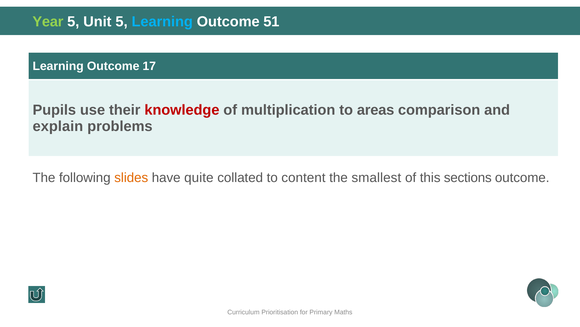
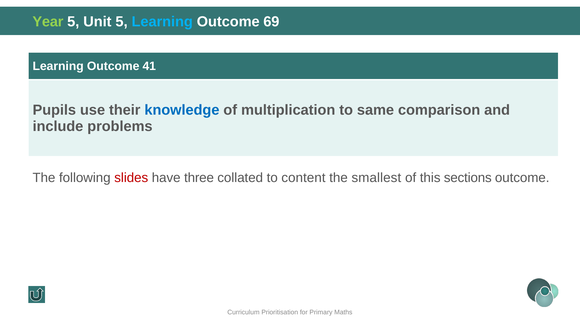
51: 51 -> 69
17: 17 -> 41
knowledge colour: red -> blue
areas: areas -> same
explain: explain -> include
slides colour: orange -> red
quite: quite -> three
